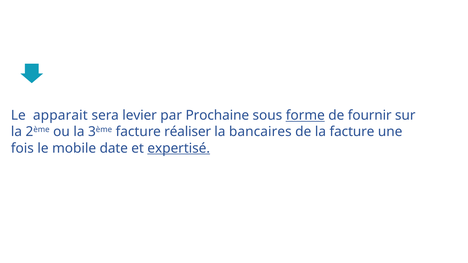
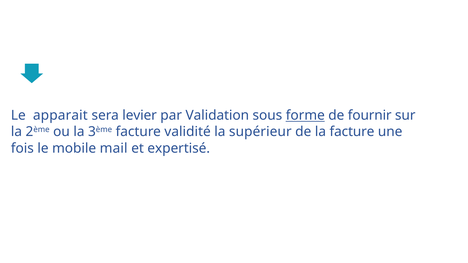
Prochaine: Prochaine -> Validation
réaliser: réaliser -> validité
bancaires: bancaires -> supérieur
date: date -> mail
expertisé underline: present -> none
